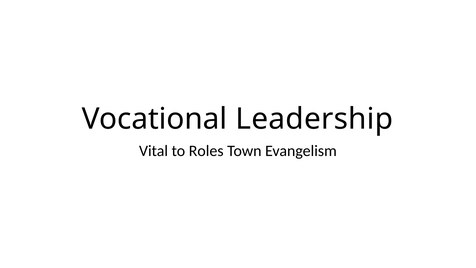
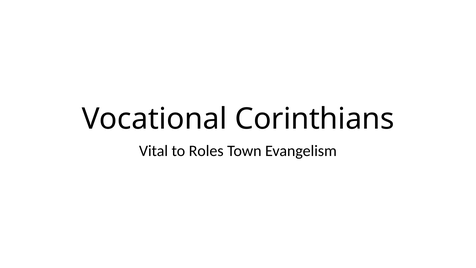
Leadership: Leadership -> Corinthians
